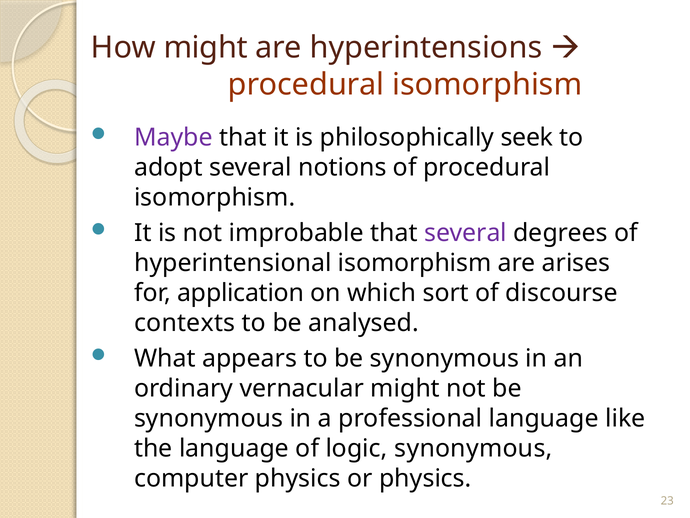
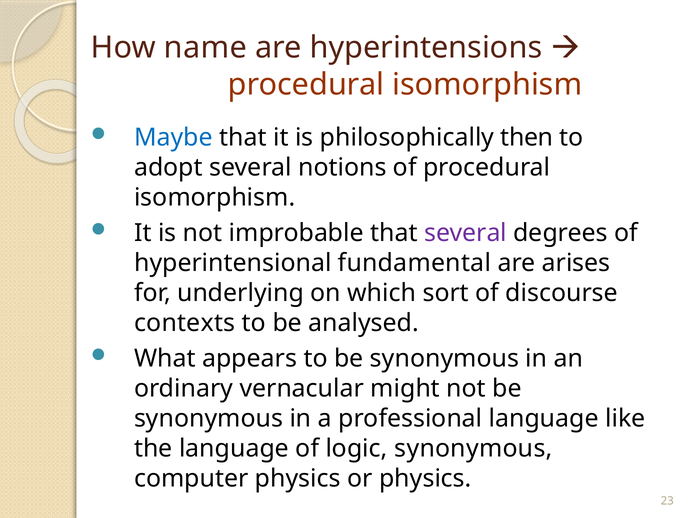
How might: might -> name
Maybe colour: purple -> blue
seek: seek -> then
hyperintensional isomorphism: isomorphism -> fundamental
application: application -> underlying
